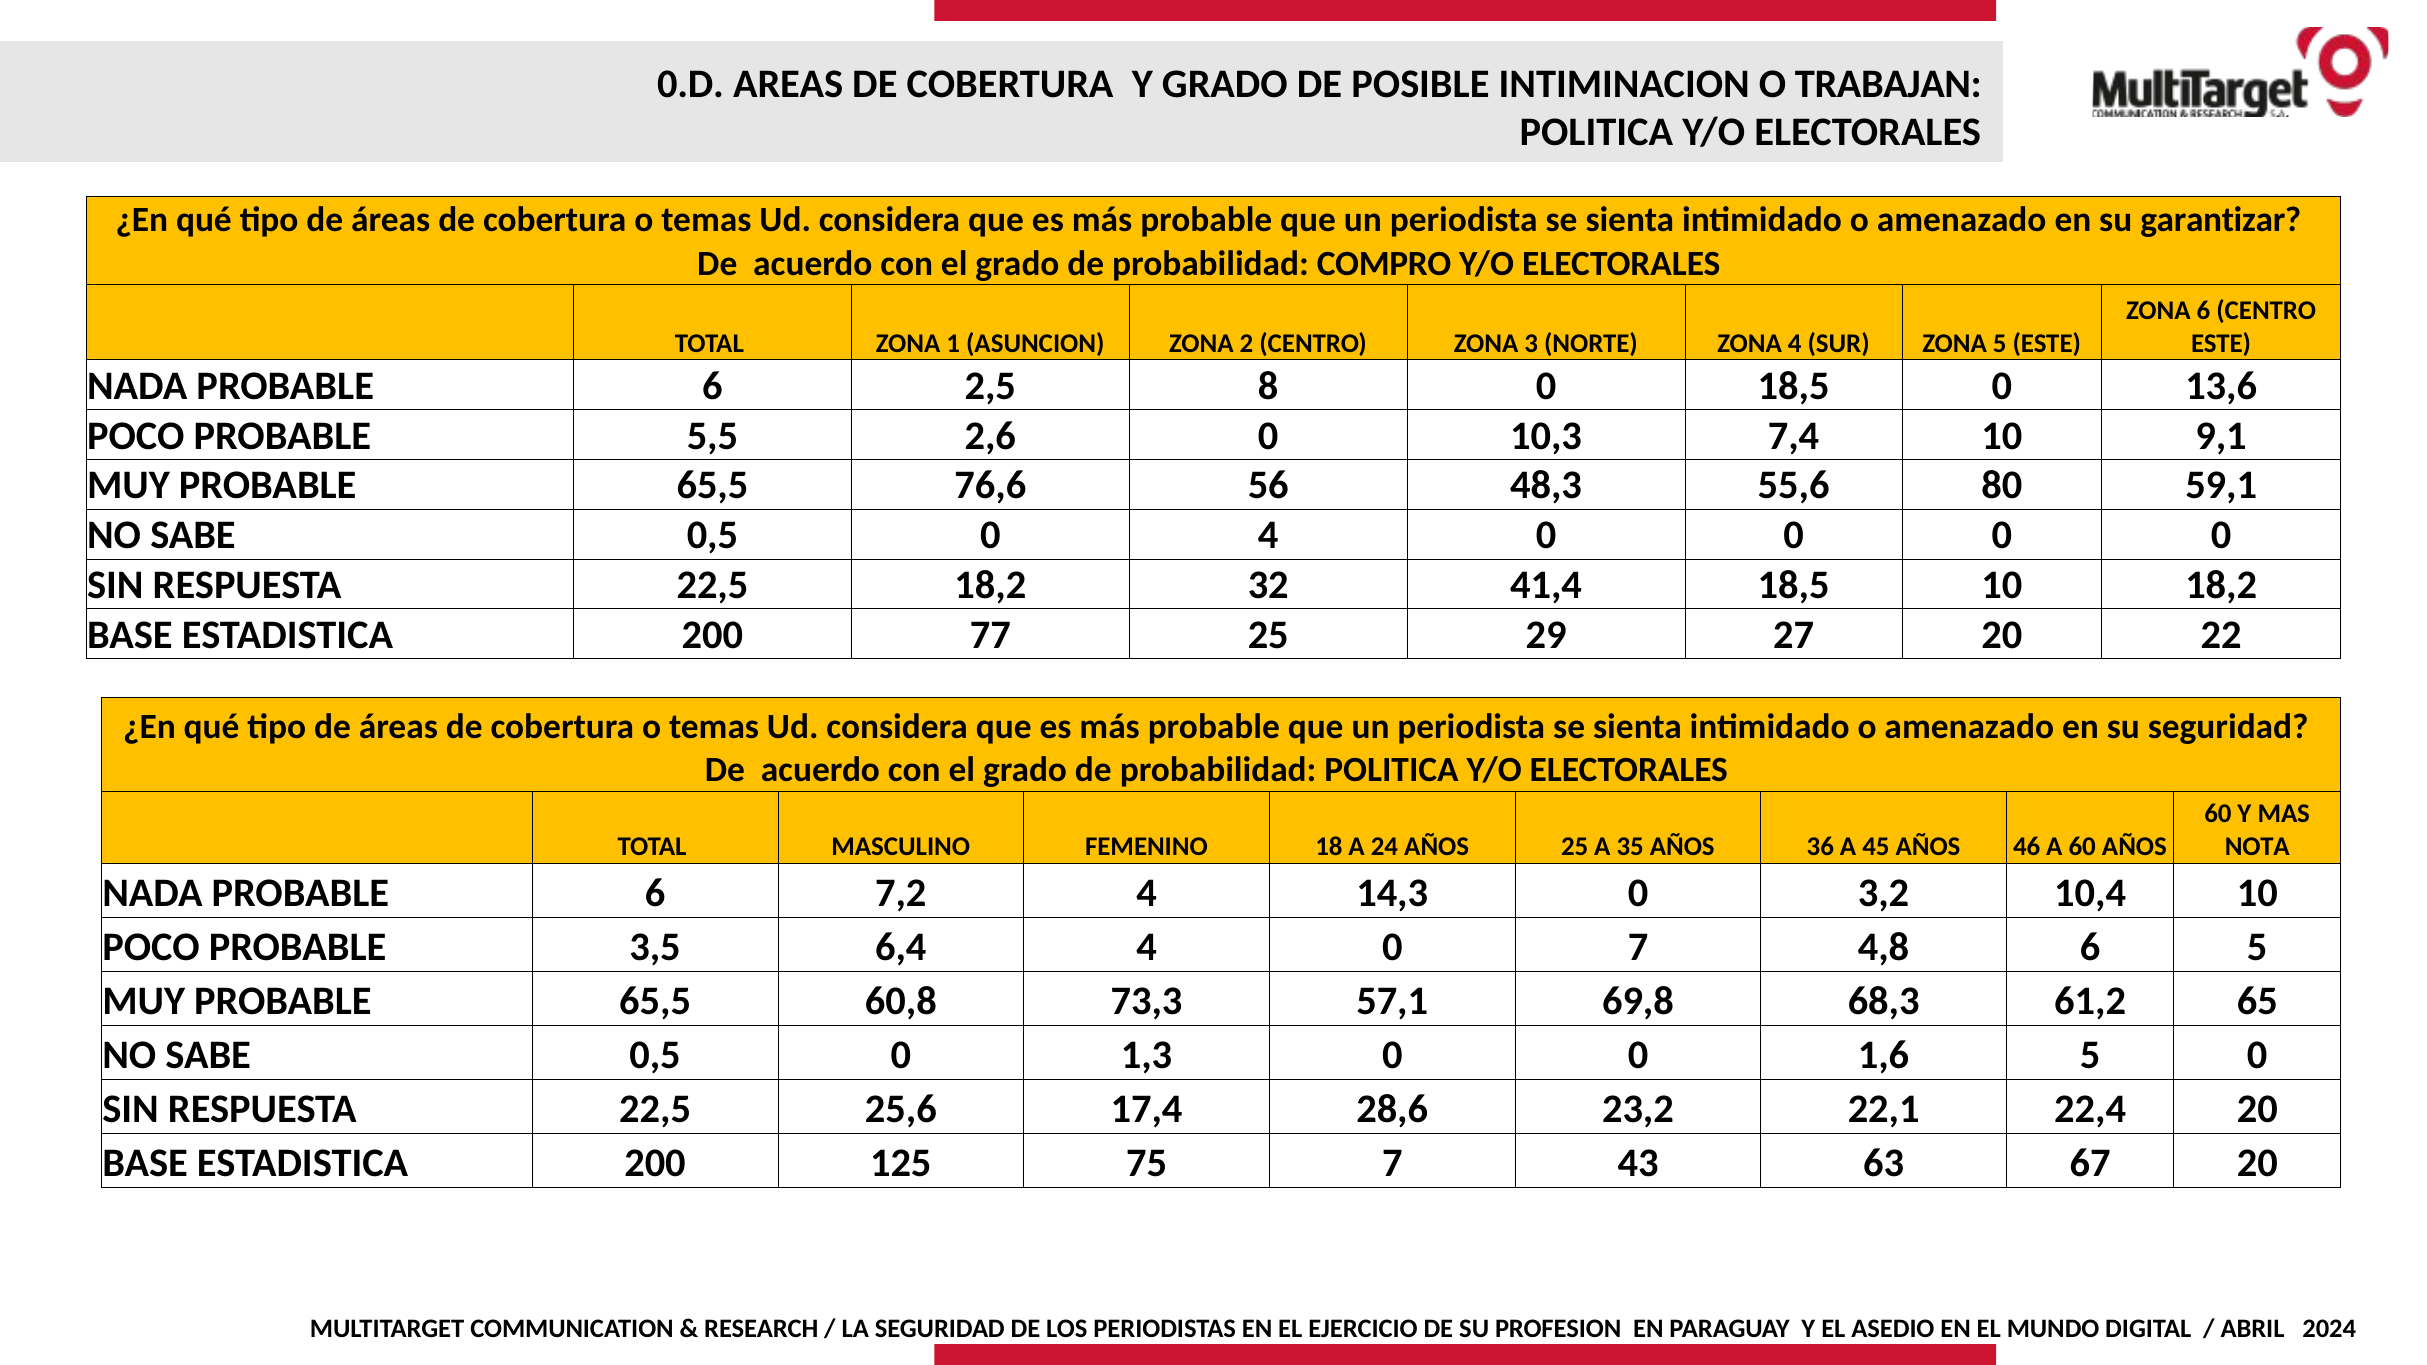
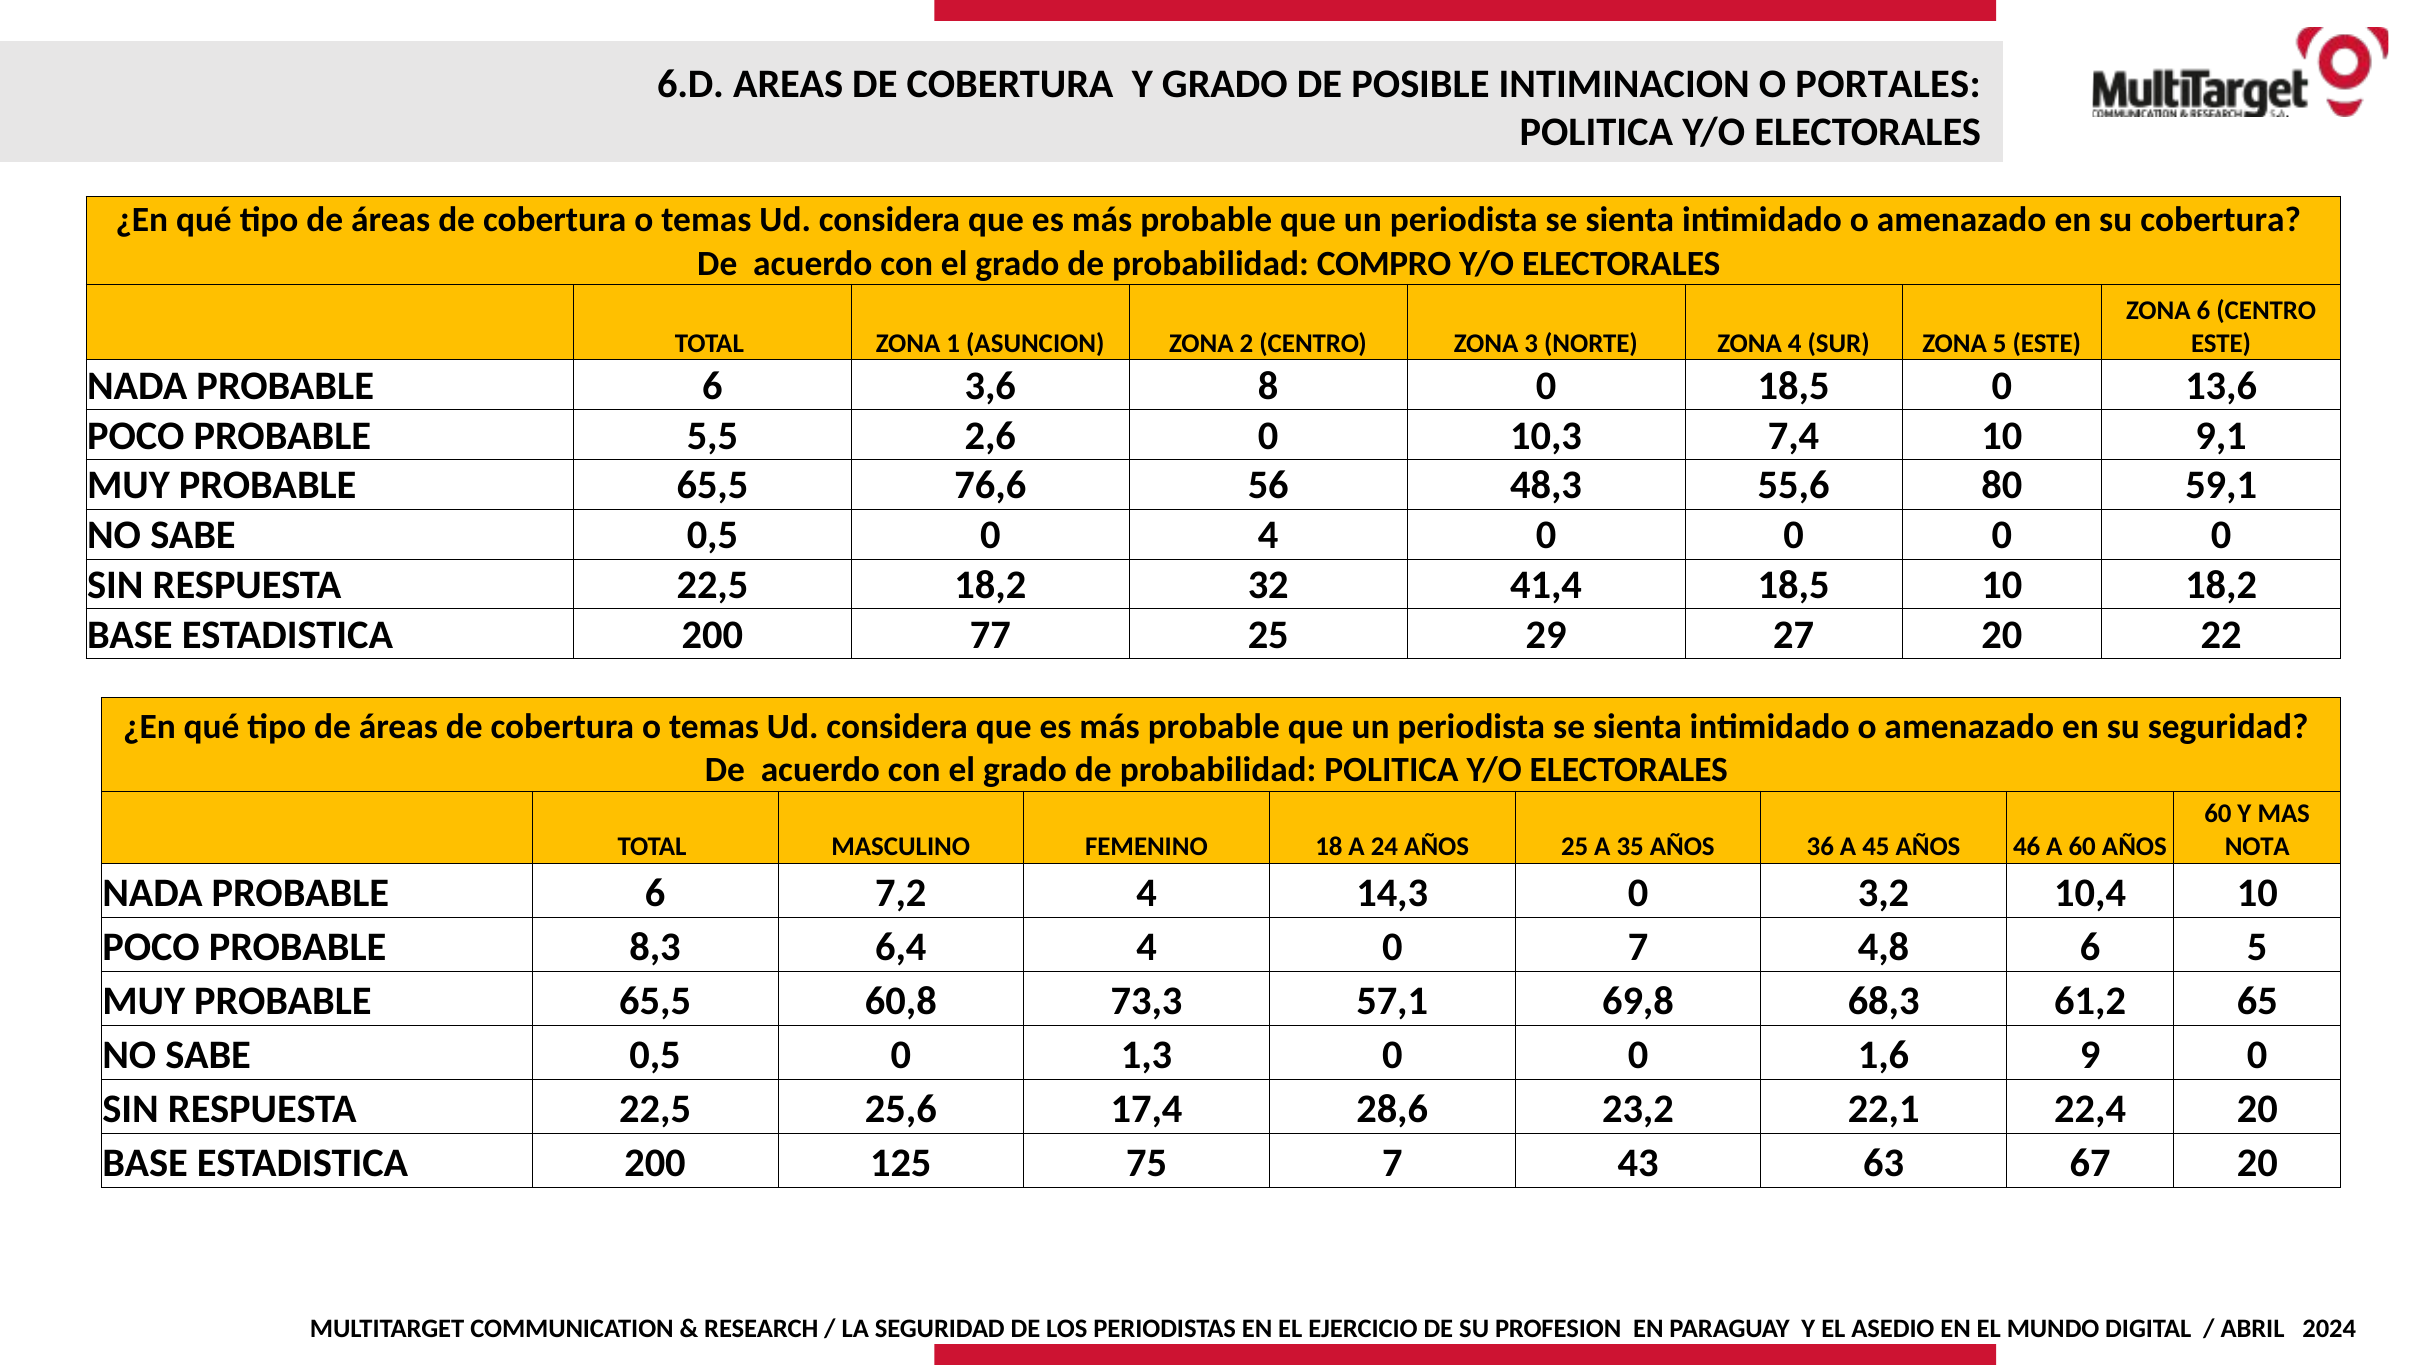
0.D: 0.D -> 6.D
TRABAJAN: TRABAJAN -> PORTALES
su garantizar: garantizar -> cobertura
2,5: 2,5 -> 3,6
3,5: 3,5 -> 8,3
1,6 5: 5 -> 9
